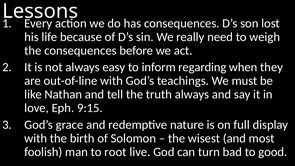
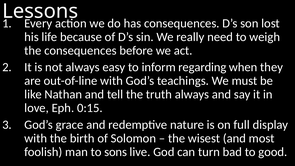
9:15: 9:15 -> 0:15
root: root -> sons
